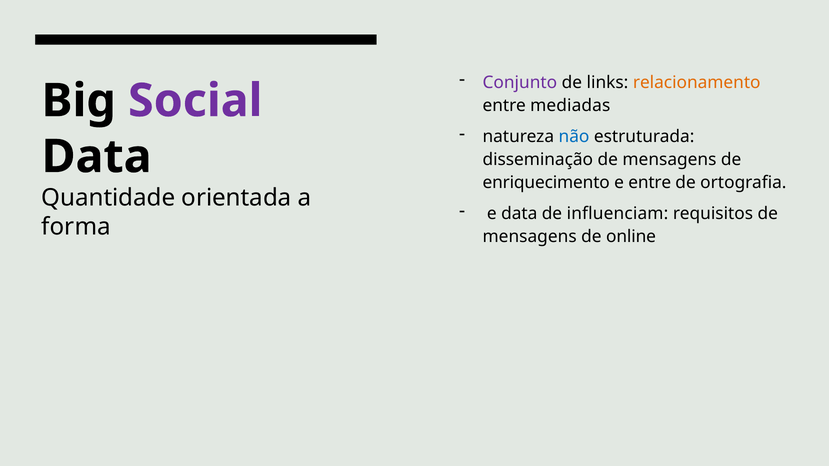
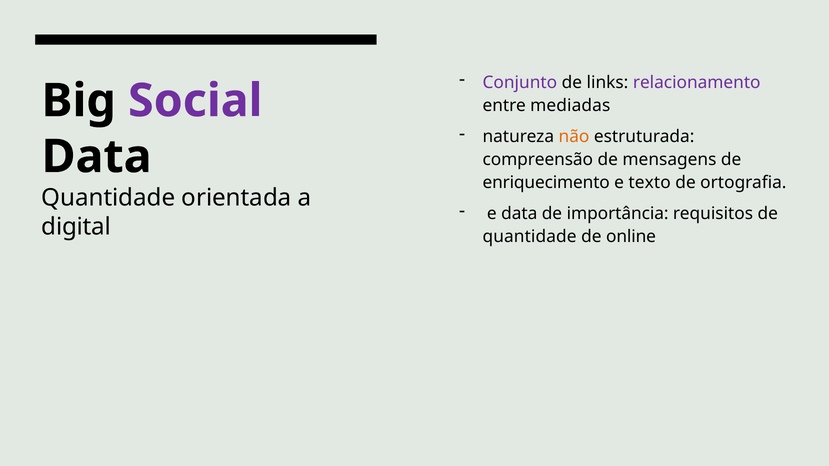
relacionamento colour: orange -> purple
não colour: blue -> orange
disseminação: disseminação -> compreensão
e entre: entre -> texto
influenciam: influenciam -> importância
forma: forma -> digital
mensagens at (530, 237): mensagens -> quantidade
